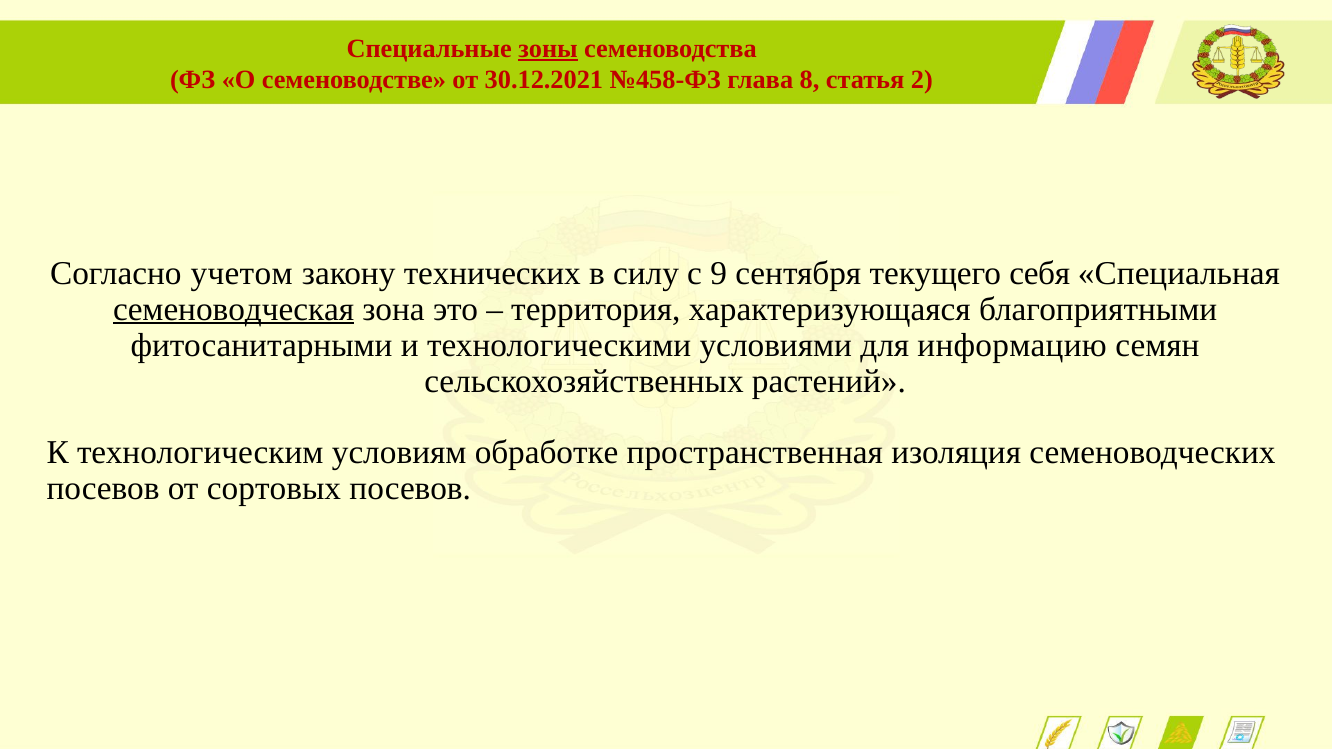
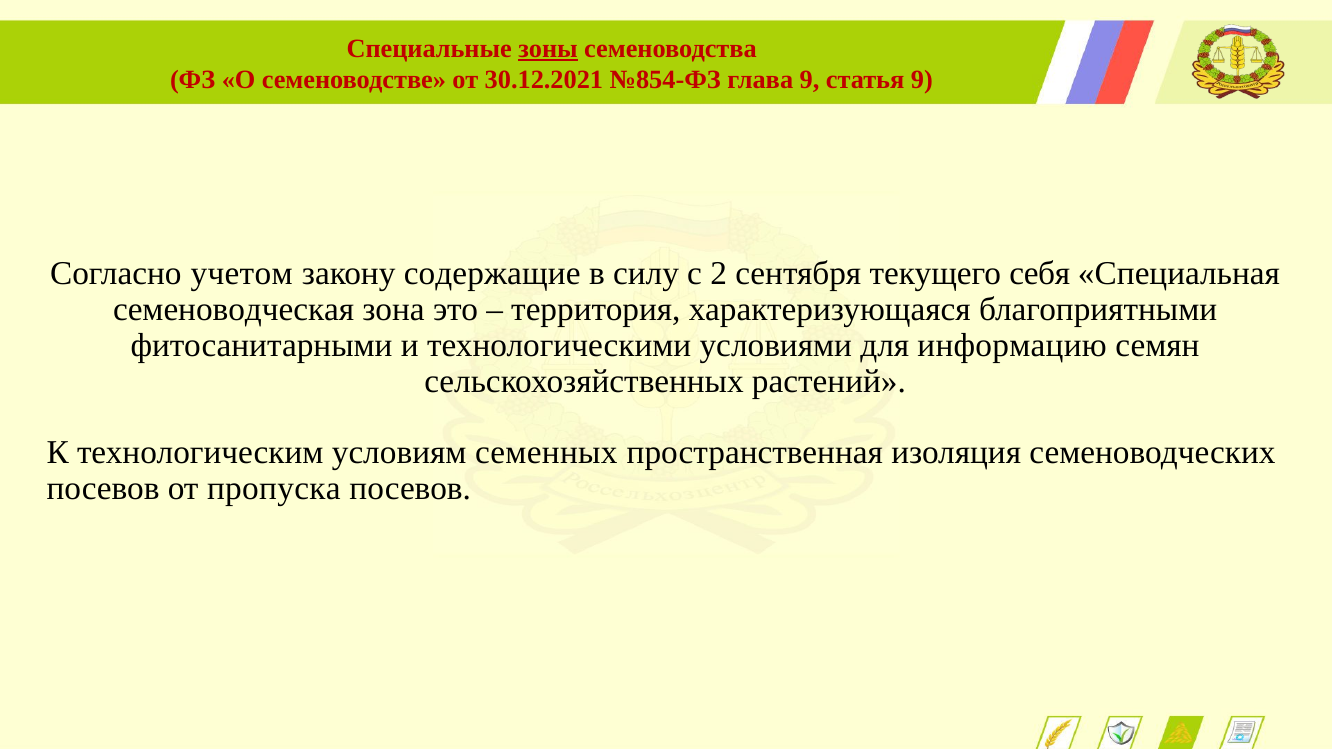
№458-ФЗ: №458-ФЗ -> №854-ФЗ
глава 8: 8 -> 9
статья 2: 2 -> 9
технических: технических -> содержащие
9: 9 -> 2
семеноводческая underline: present -> none
обработке: обработке -> семенных
сортовых: сортовых -> пропуска
